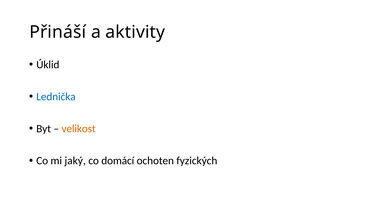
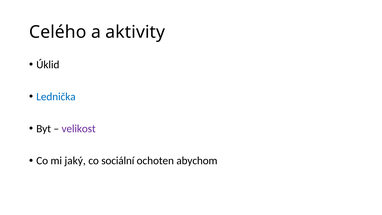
Přináší: Přináší -> Celého
velikost colour: orange -> purple
domácí: domácí -> sociální
fyzických: fyzických -> abychom
